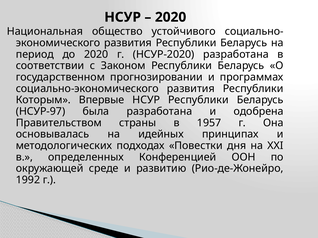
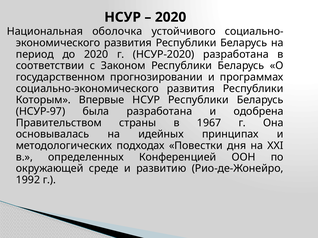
общество: общество -> оболочка
1957: 1957 -> 1967
